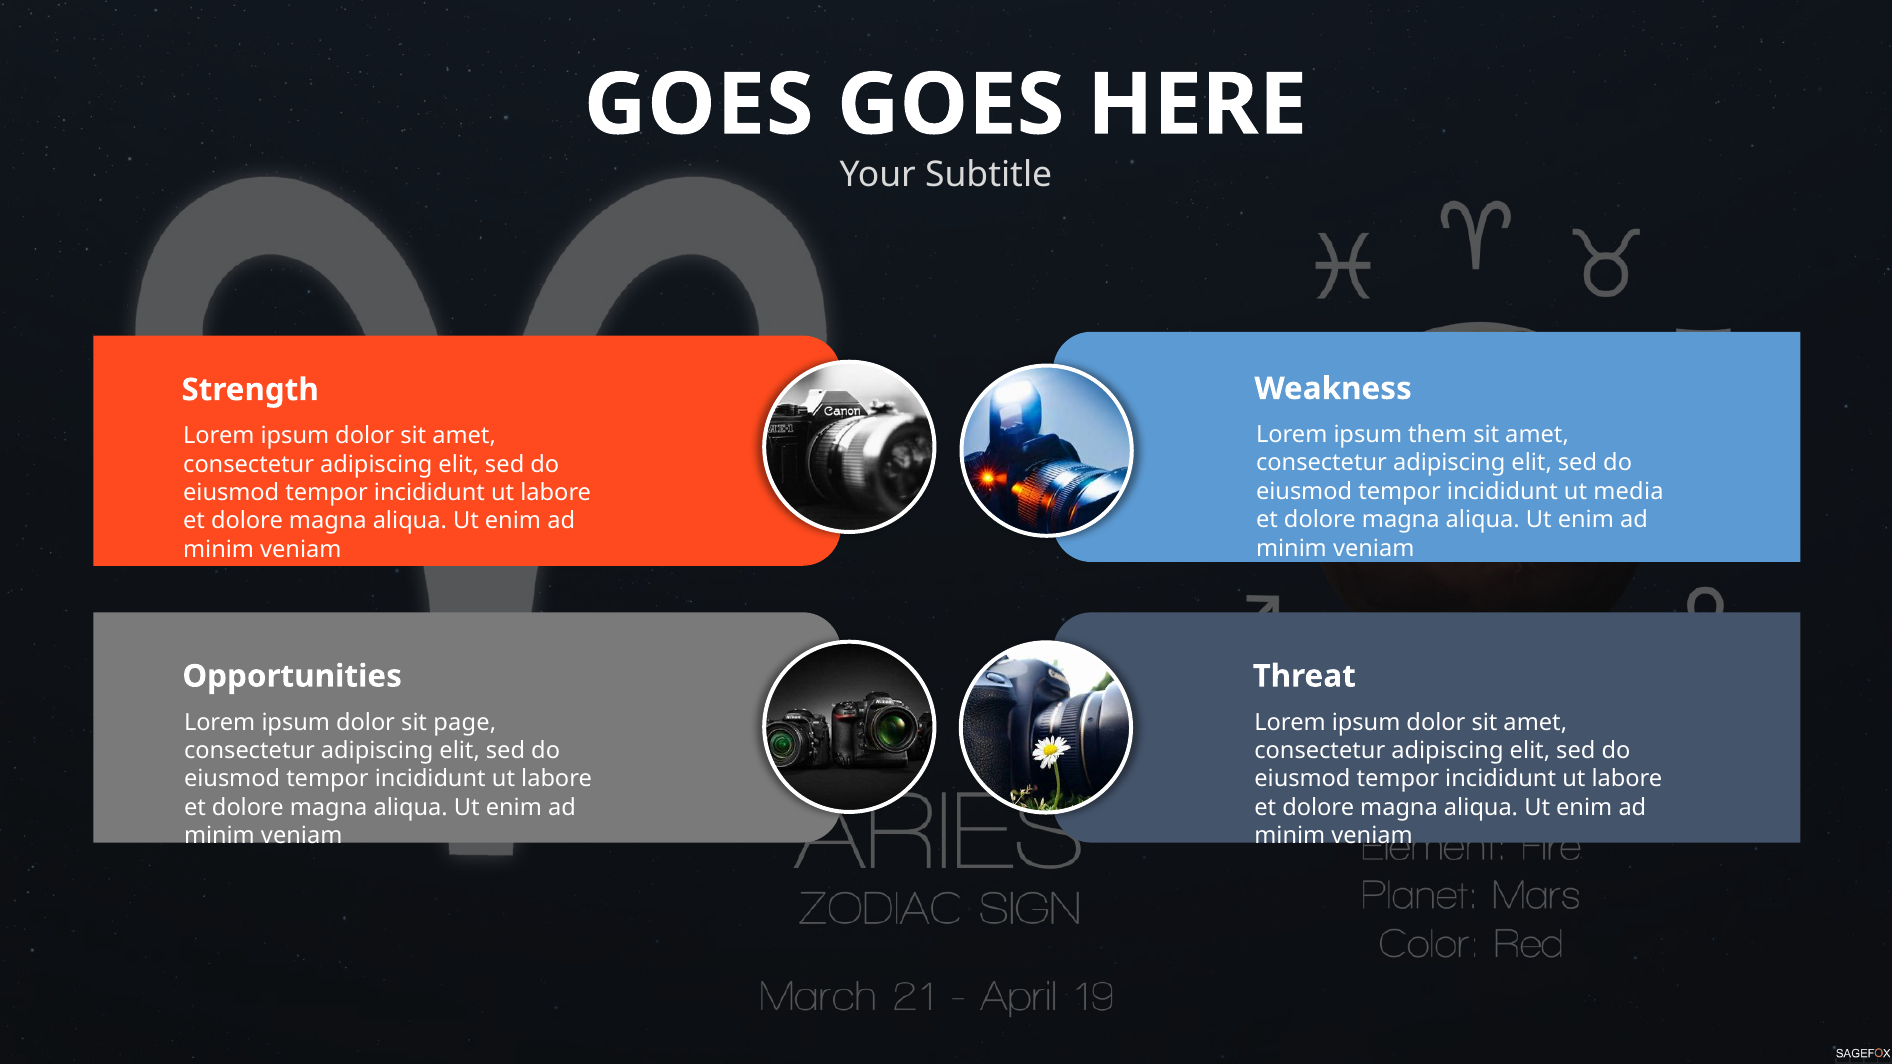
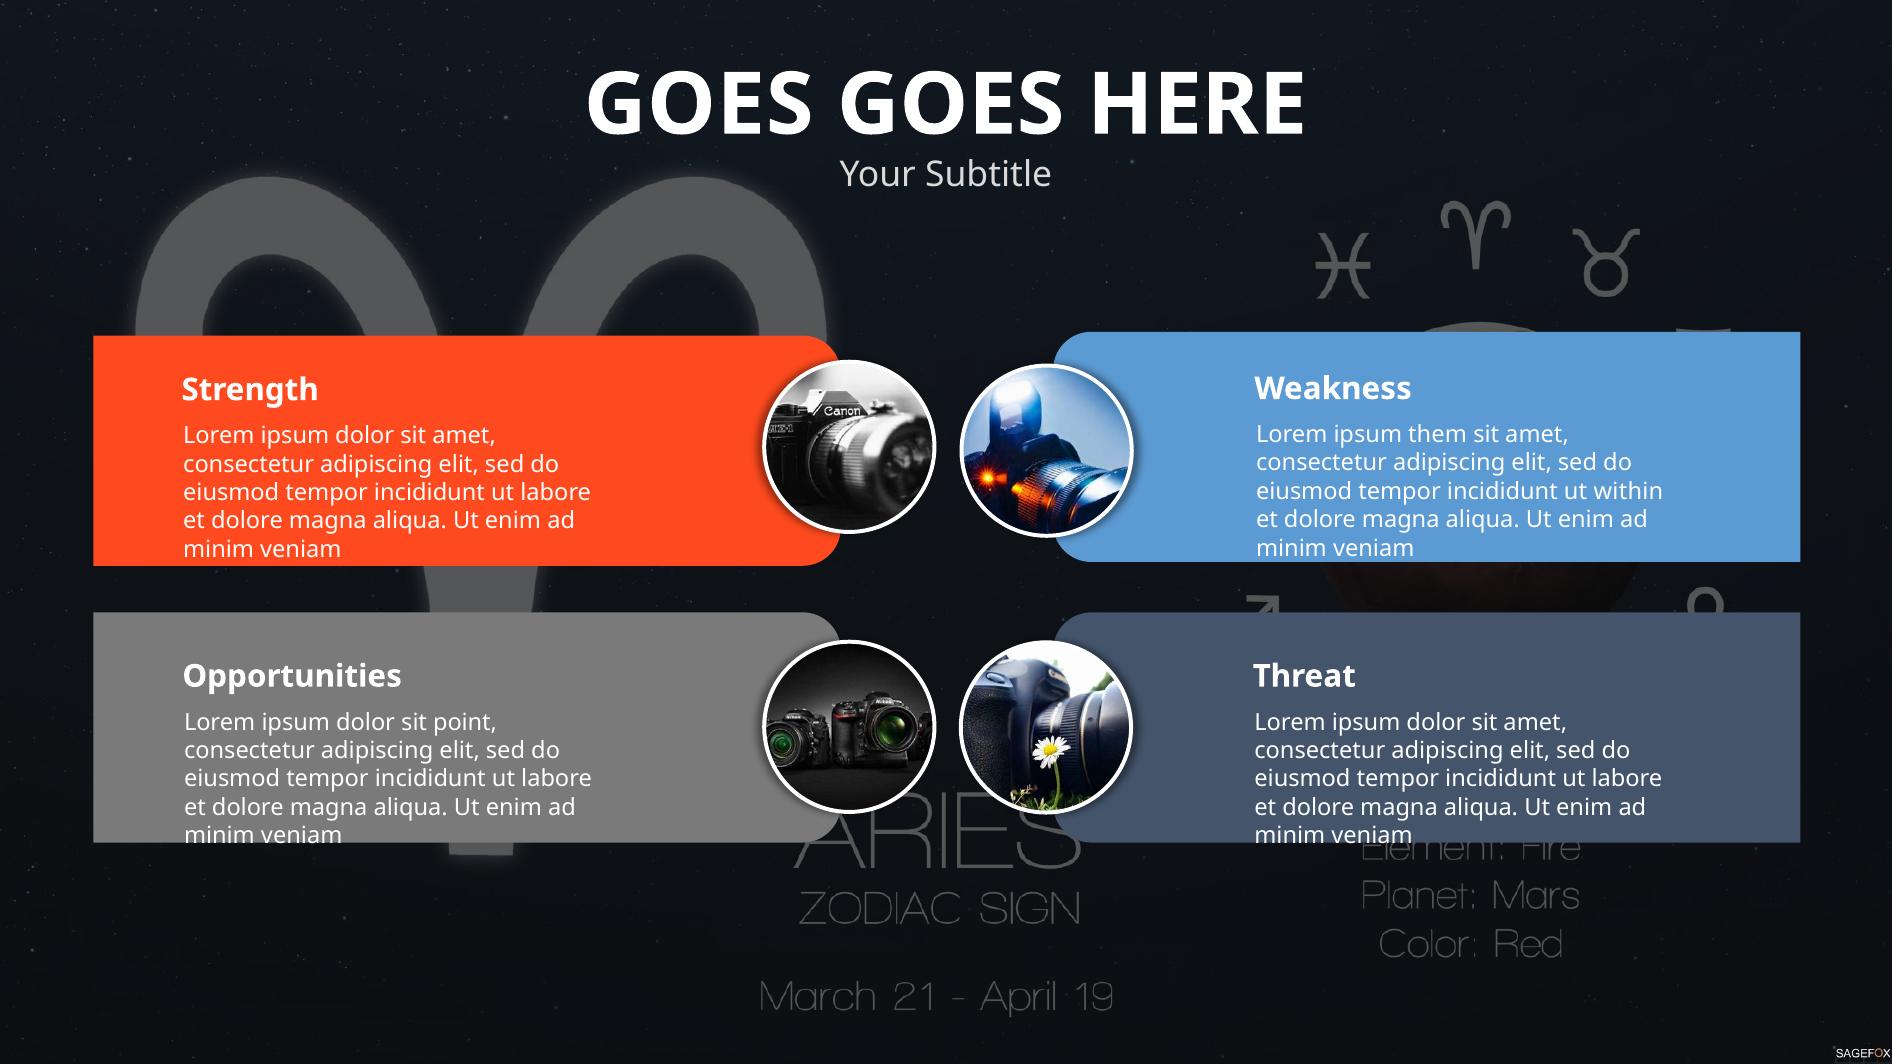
media: media -> within
page: page -> point
